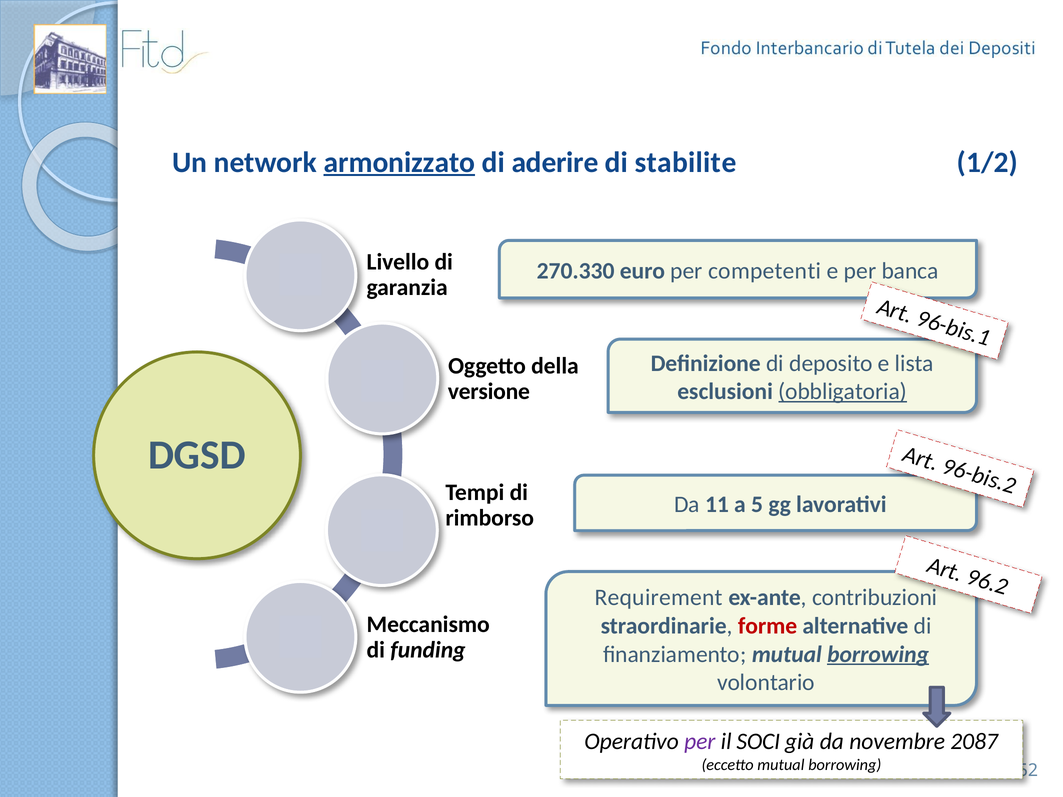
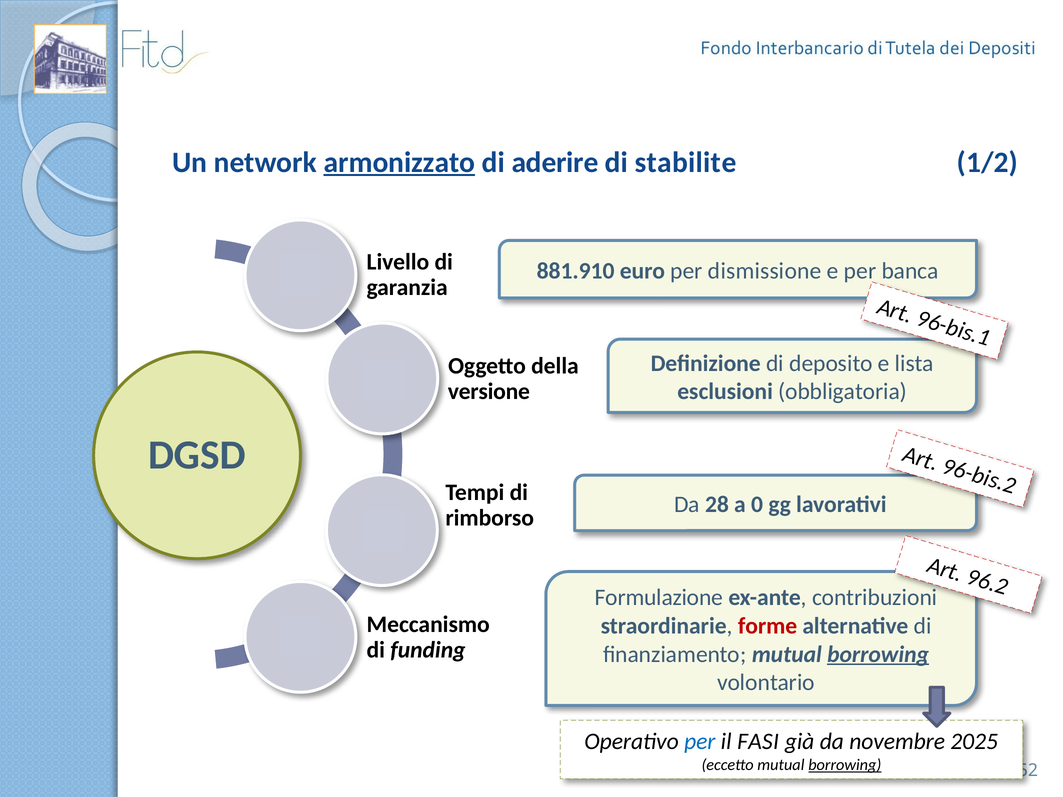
270.330: 270.330 -> 881.910
competenti: competenti -> dismissione
obbligatoria underline: present -> none
11: 11 -> 28
5: 5 -> 0
Requirement: Requirement -> Formulazione
per at (700, 742) colour: purple -> blue
SOCI: SOCI -> FASI
2087: 2087 -> 2025
borrowing at (845, 765) underline: none -> present
